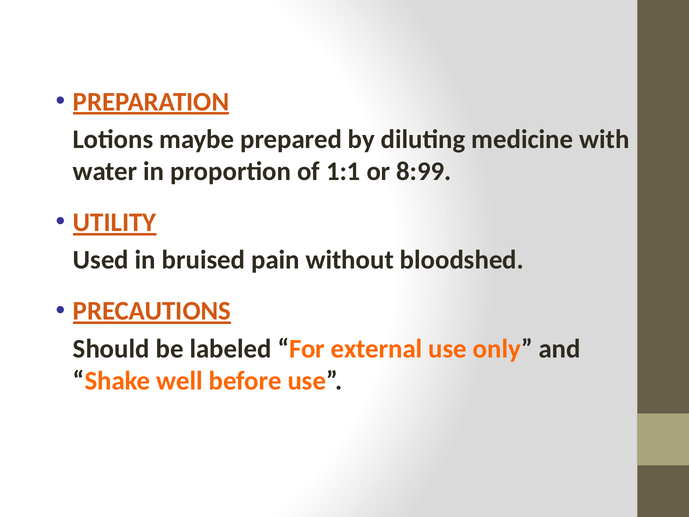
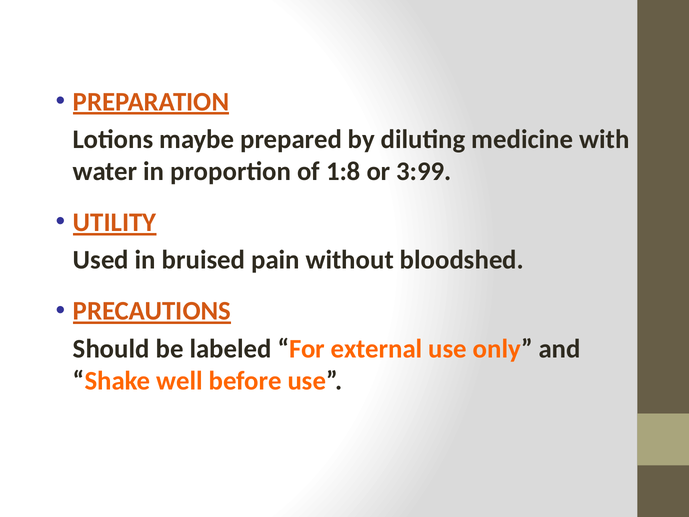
1:1: 1:1 -> 1:8
8:99: 8:99 -> 3:99
